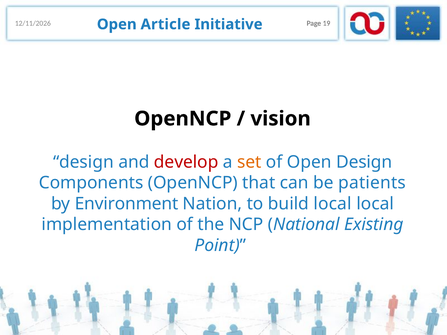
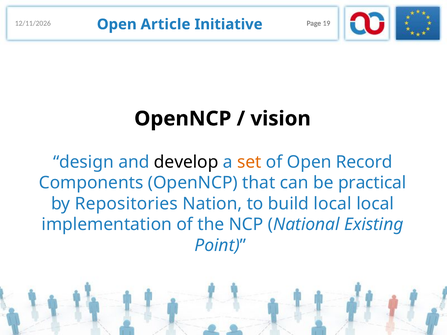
develop colour: red -> black
Open Design: Design -> Record
patients: patients -> practical
Environment: Environment -> Repositories
